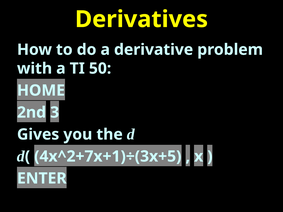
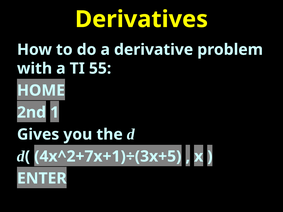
50: 50 -> 55
3: 3 -> 1
